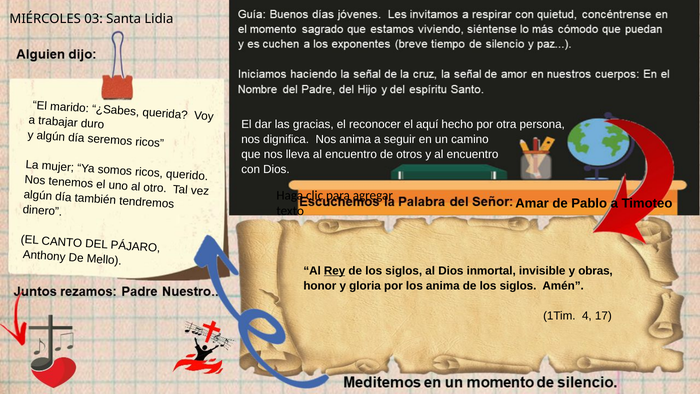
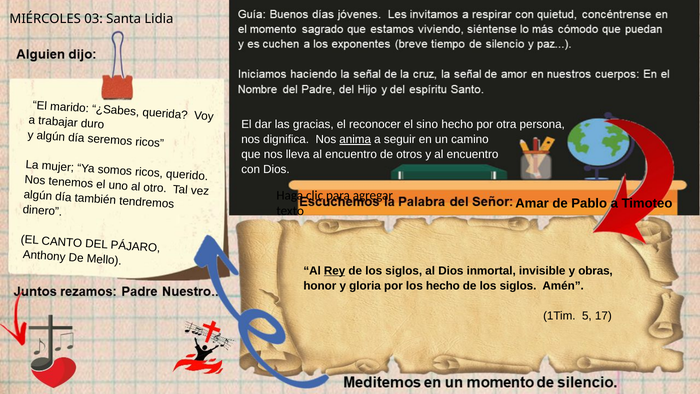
aquí: aquí -> sino
anima at (355, 139) underline: none -> present
los anima: anima -> hecho
4: 4 -> 5
